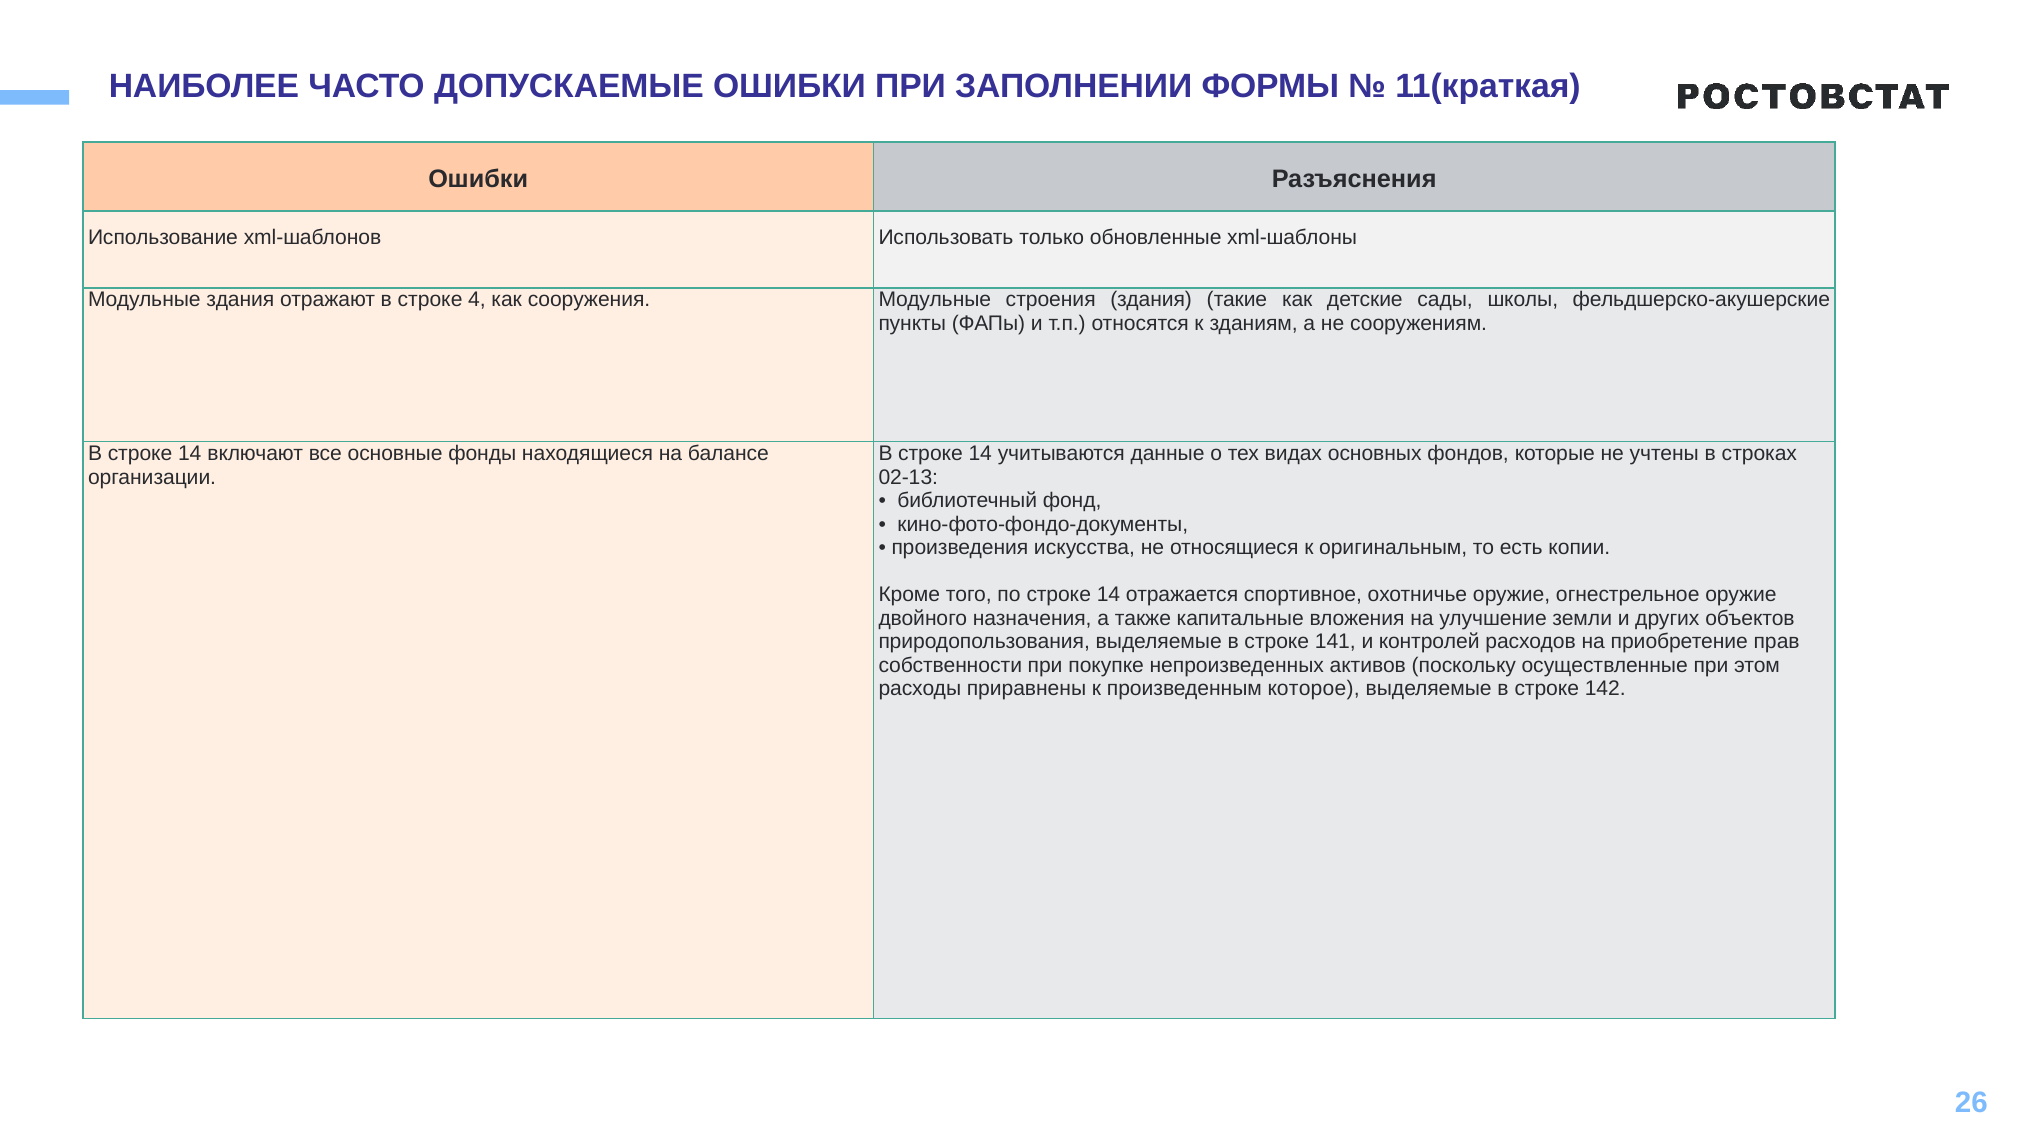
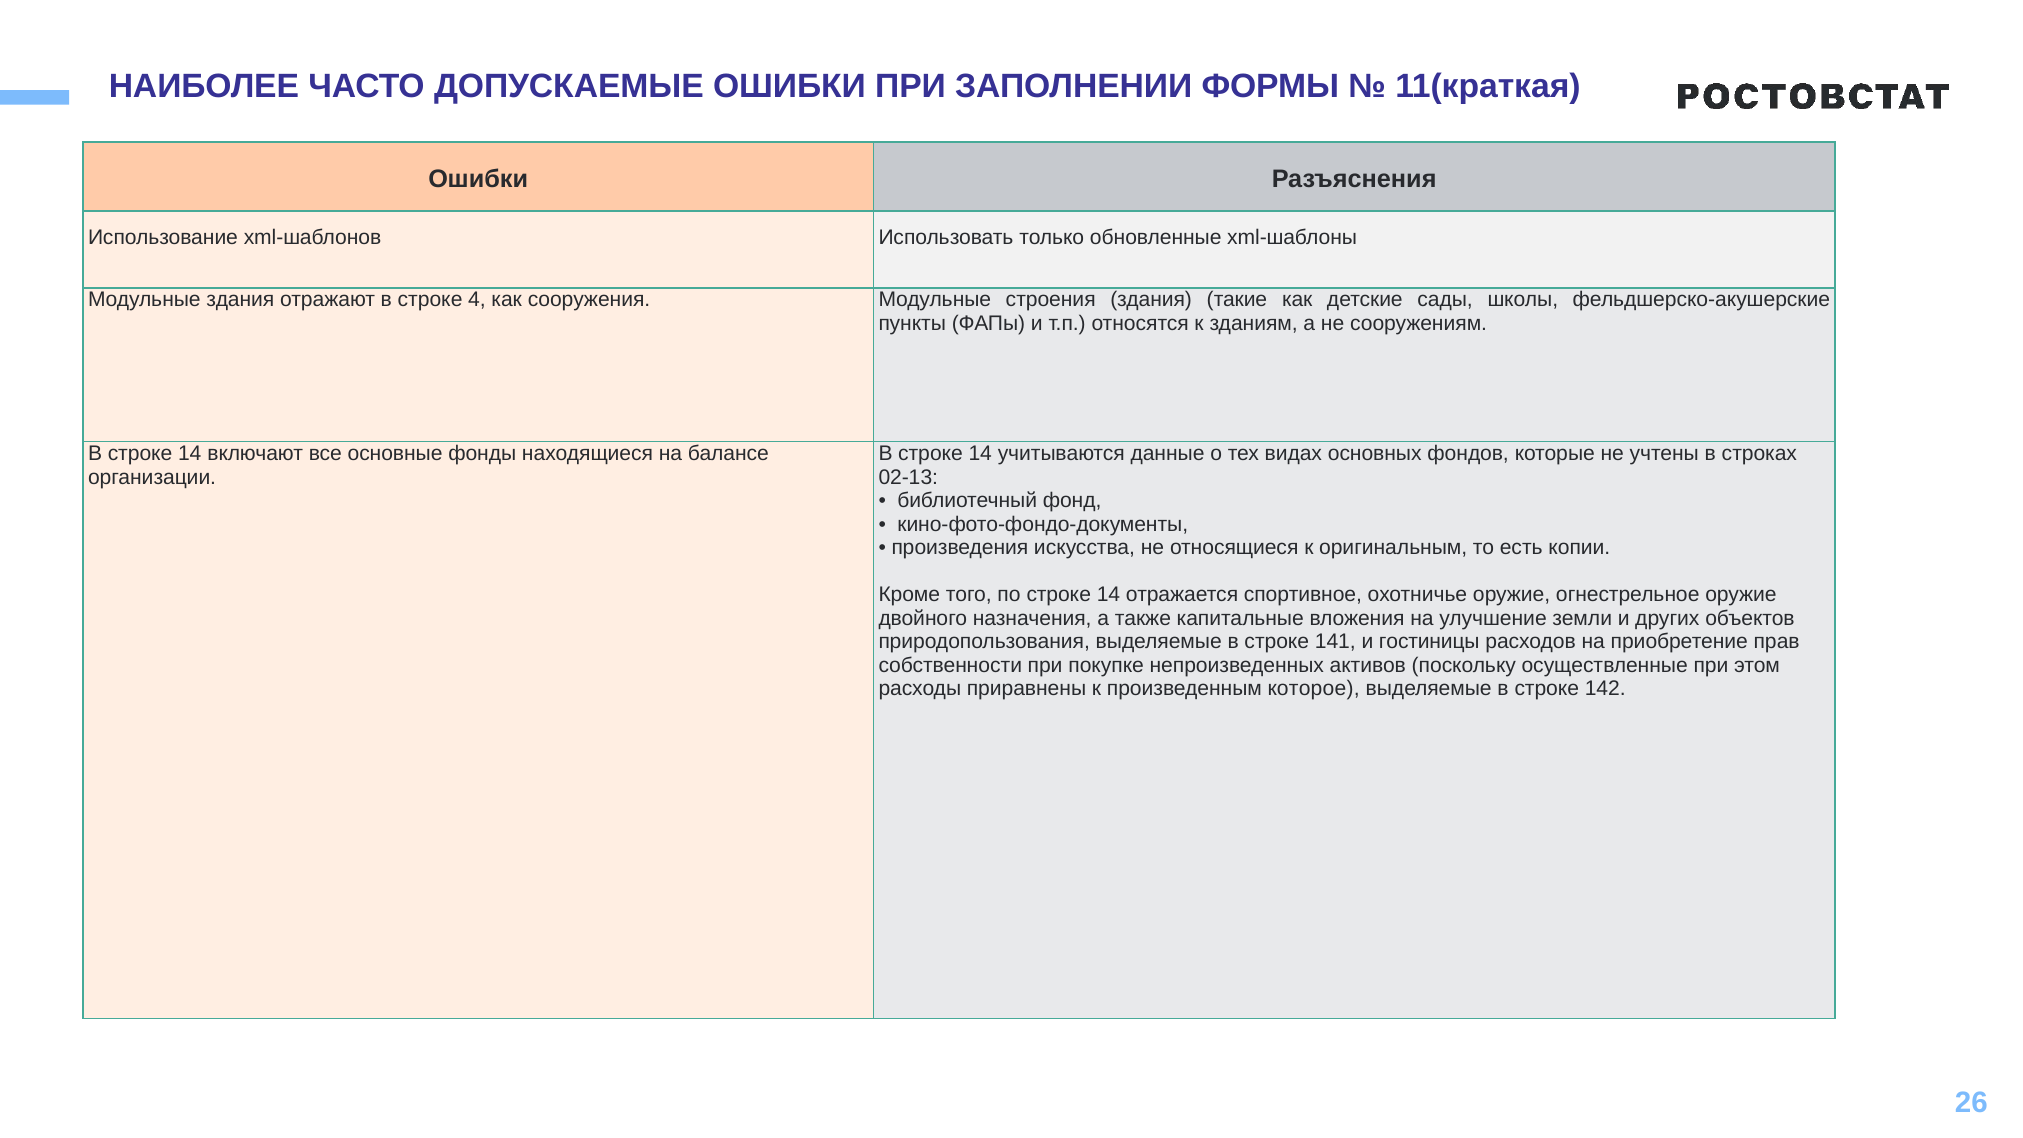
контролей: контролей -> гостиницы
